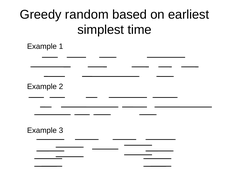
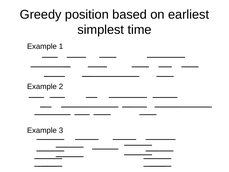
random: random -> position
